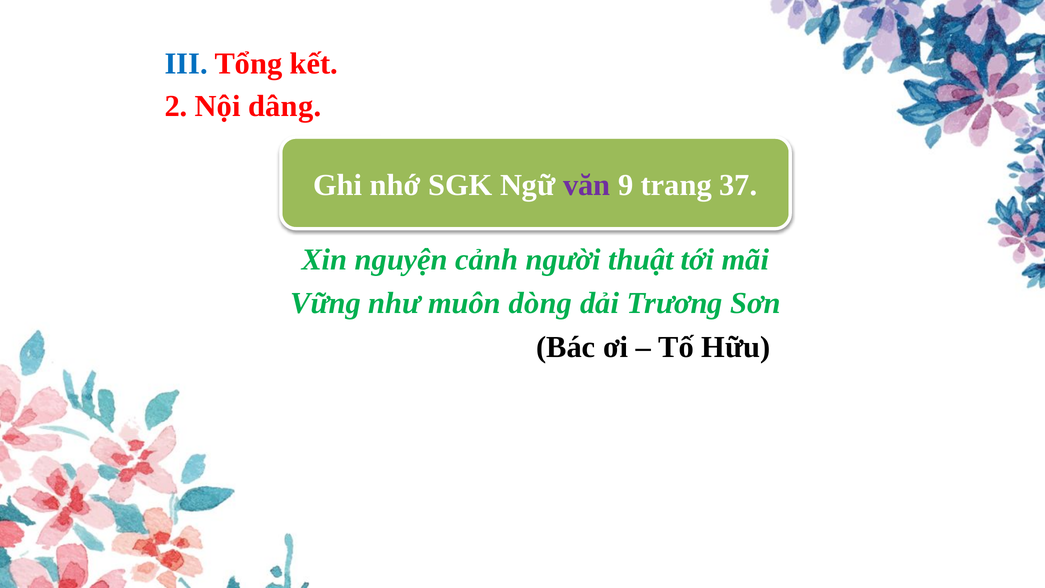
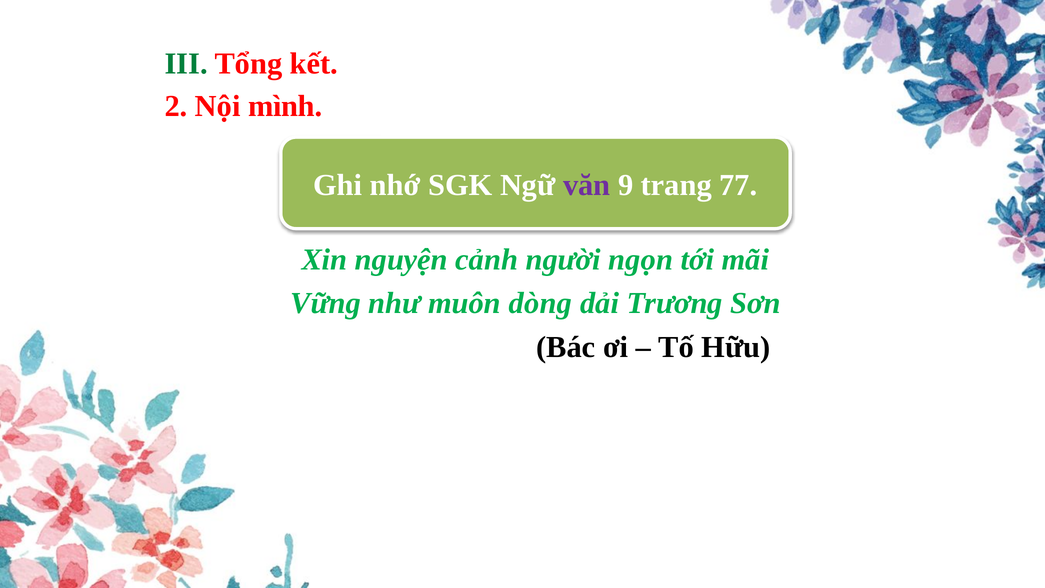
III colour: blue -> green
dâng: dâng -> mình
37: 37 -> 77
thuật: thuật -> ngọn
